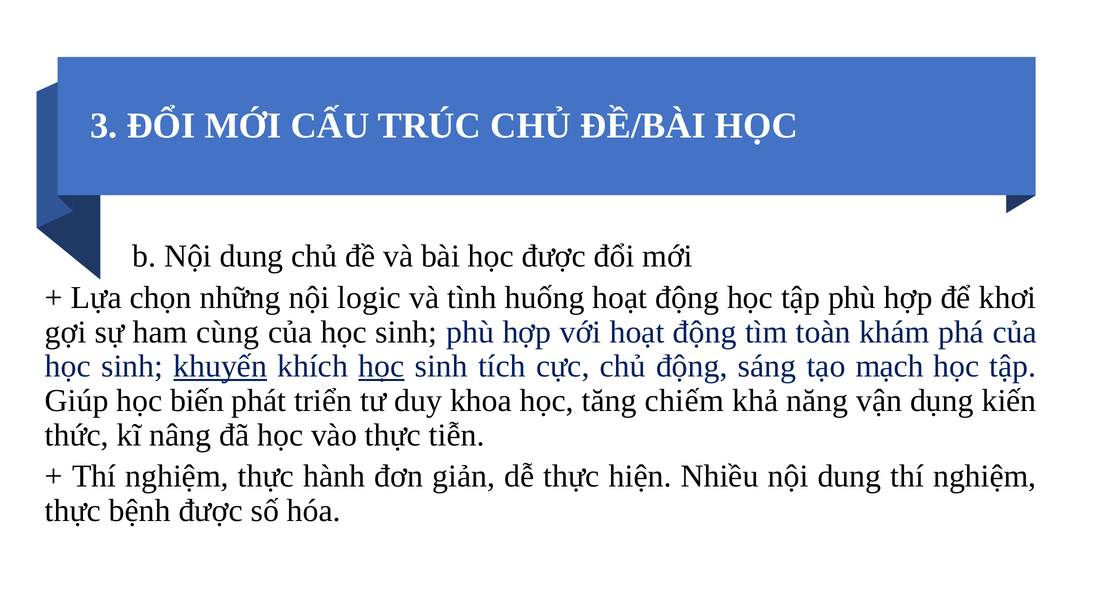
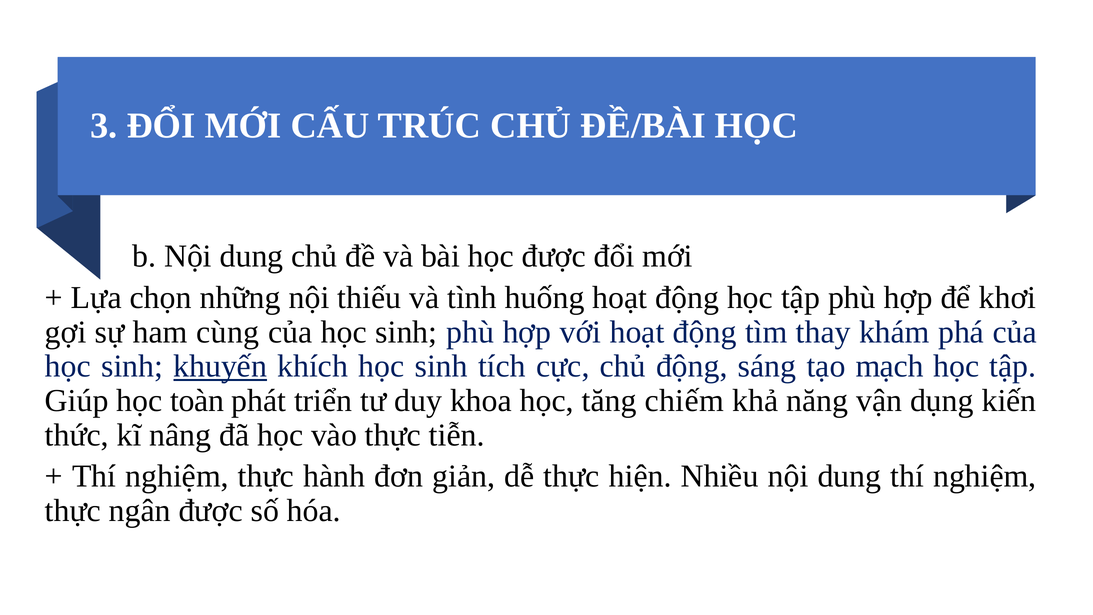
logic: logic -> thiếu
toàn: toàn -> thay
học at (381, 366) underline: present -> none
biến: biến -> toàn
bệnh: bệnh -> ngân
